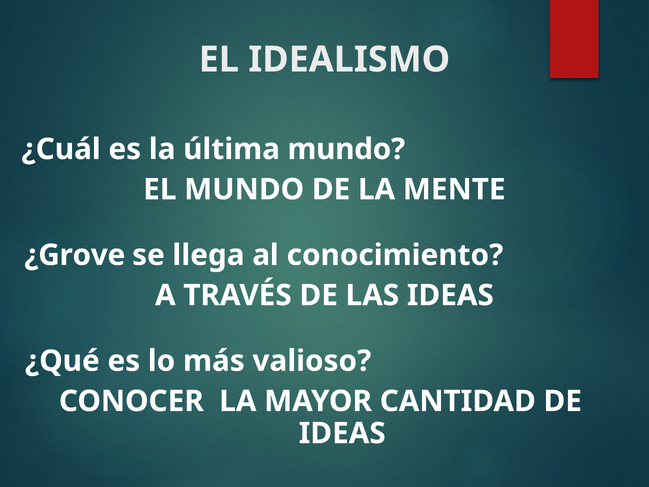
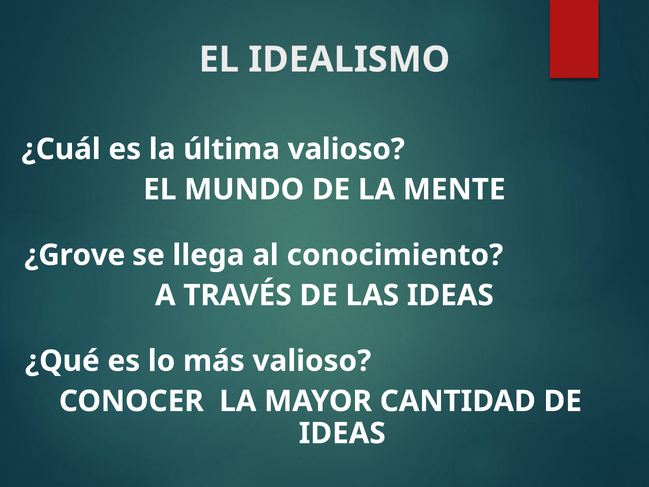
última mundo: mundo -> valioso
